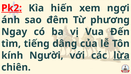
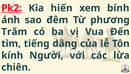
ngợi: ngợi -> bính
Ngay: Ngay -> Trăm
lừa underline: present -> none
